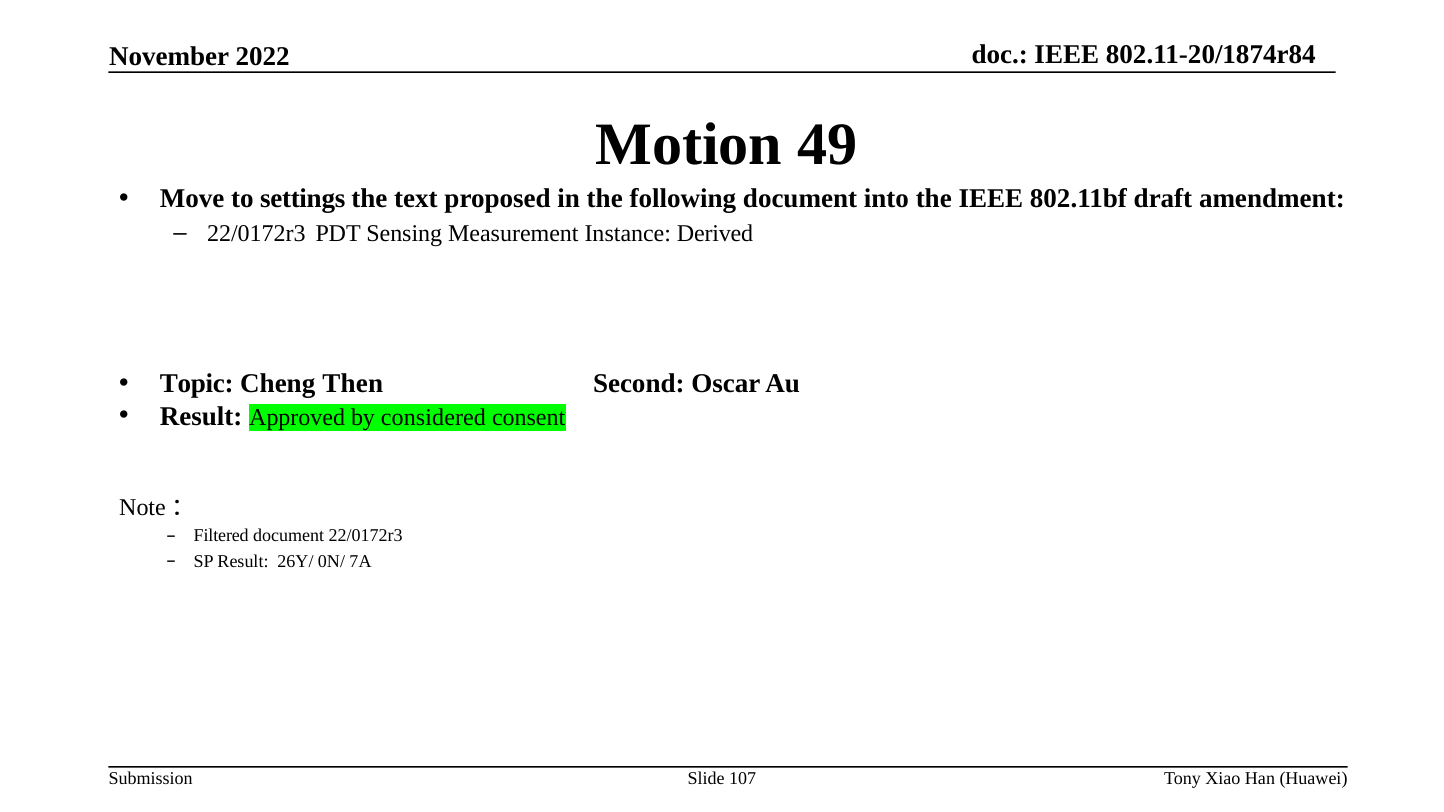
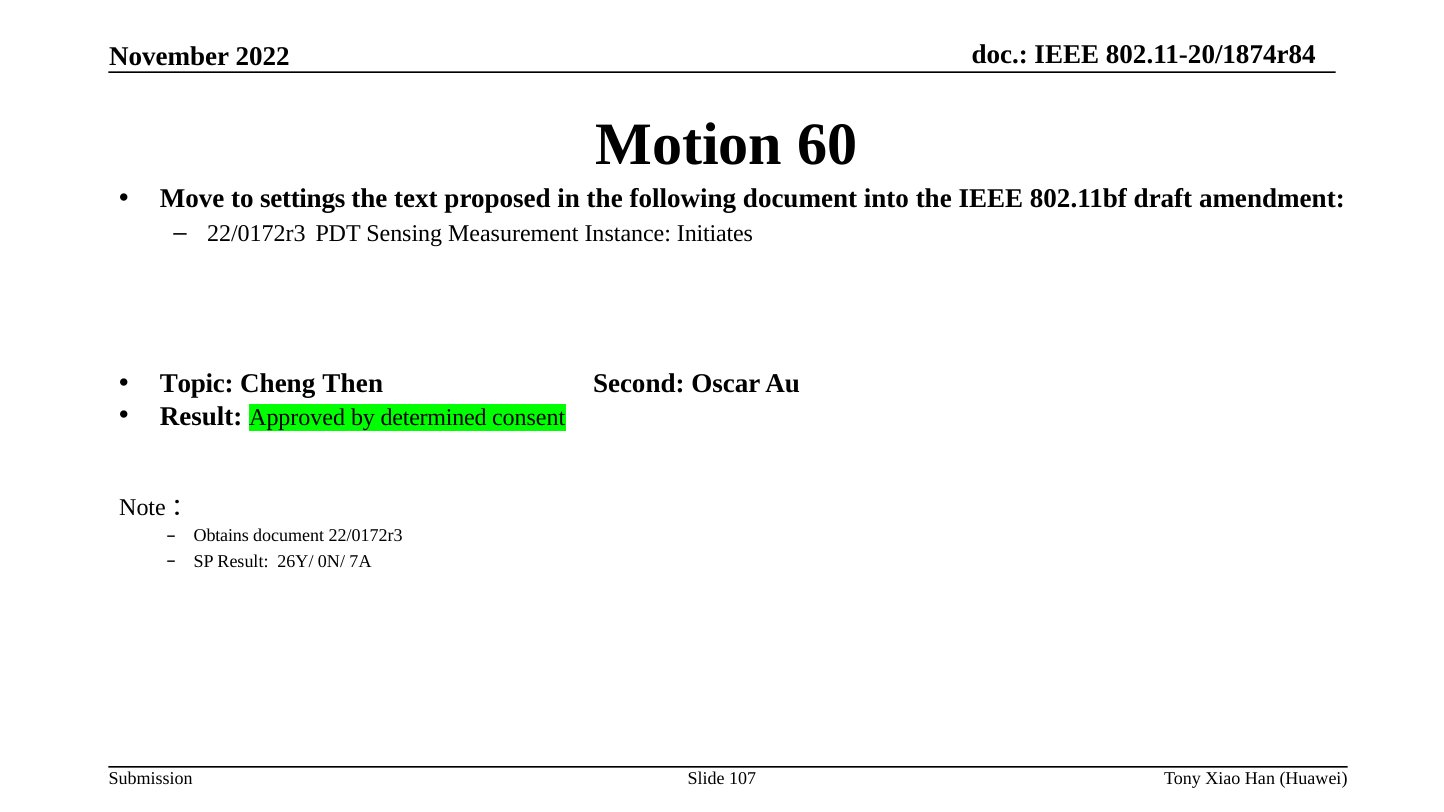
49: 49 -> 60
Derived: Derived -> Initiates
considered: considered -> determined
Filtered: Filtered -> Obtains
